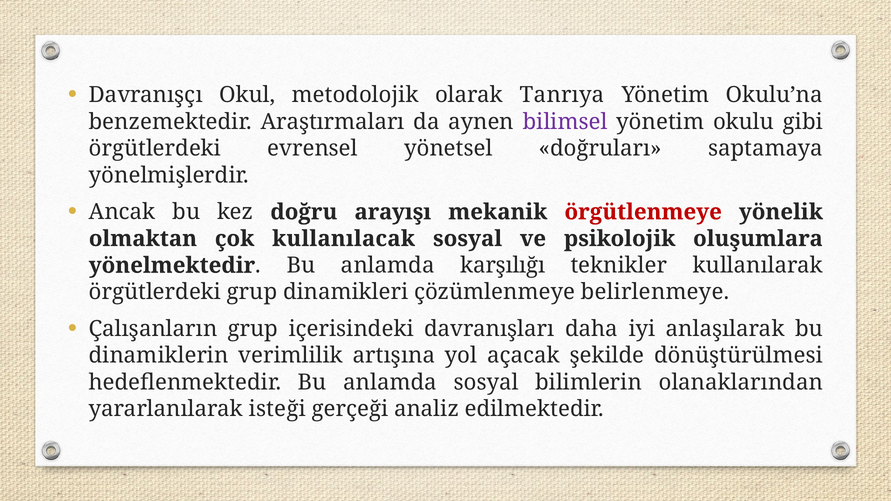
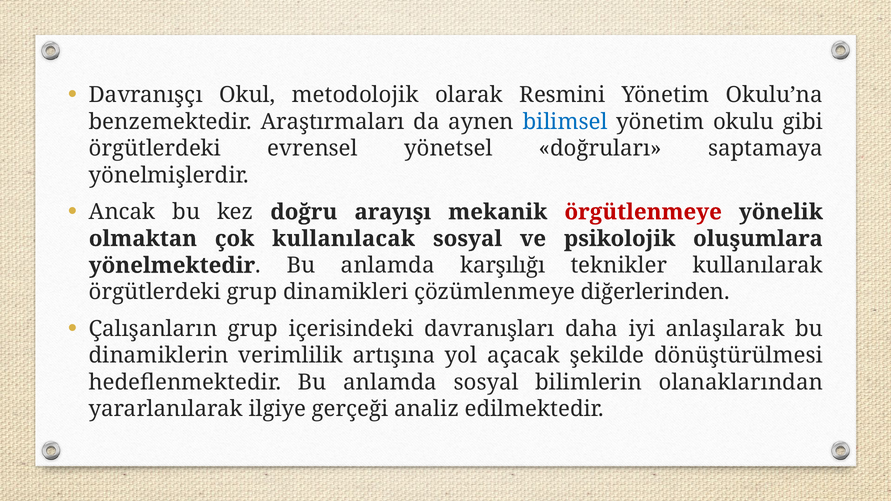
Tanrıya: Tanrıya -> Resmini
bilimsel colour: purple -> blue
belirlenmeye: belirlenmeye -> diğerlerinden
isteği: isteği -> ilgiye
